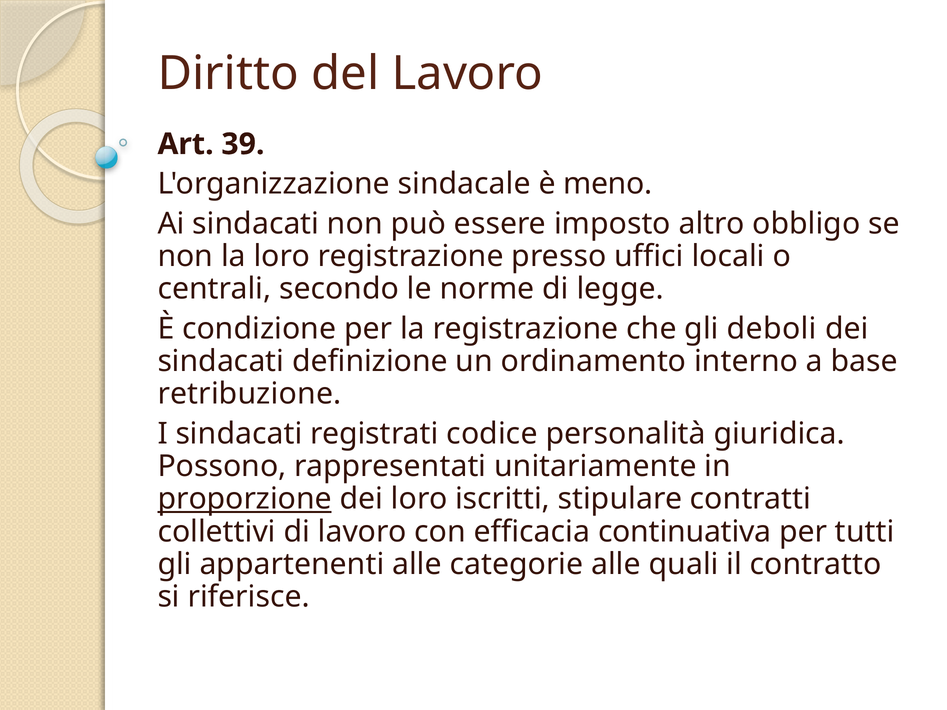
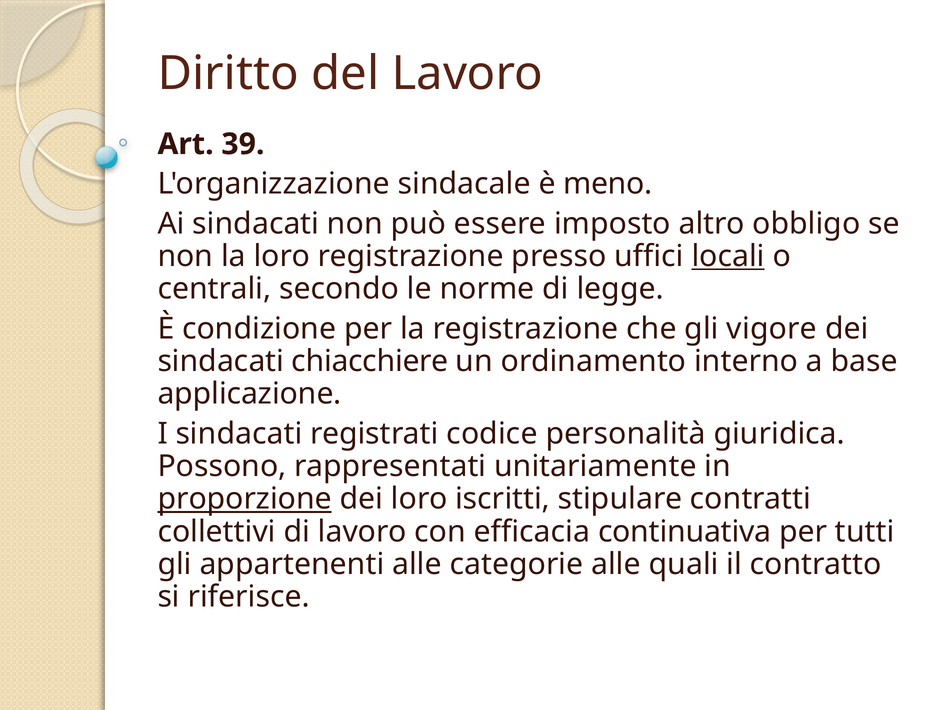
locali underline: none -> present
deboli: deboli -> vigore
definizione: definizione -> chiacchiere
retribuzione: retribuzione -> applicazione
